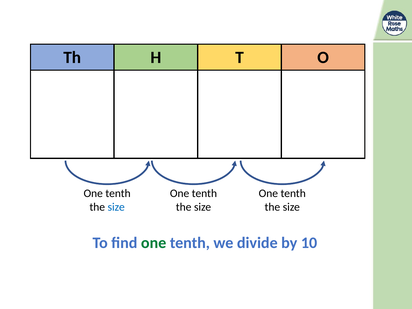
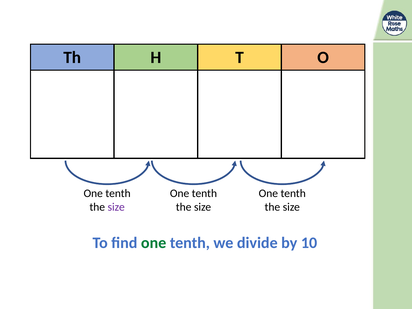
size at (116, 207) colour: blue -> purple
